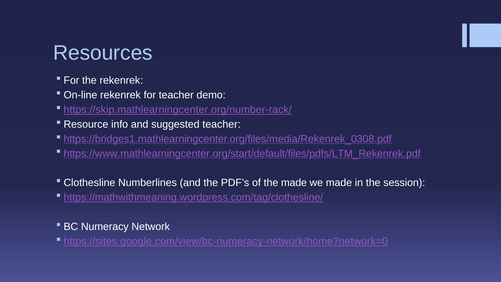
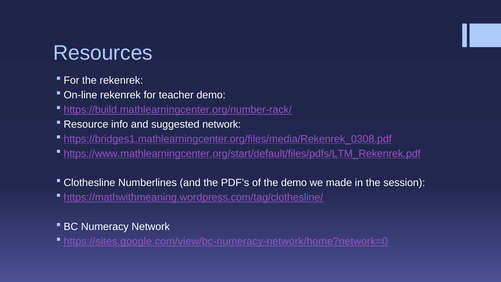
https://skip.mathlearningcenter.org/number-rack/: https://skip.mathlearningcenter.org/number-rack/ -> https://build.mathlearningcenter.org/number-rack/
suggested teacher: teacher -> network
the made: made -> demo
